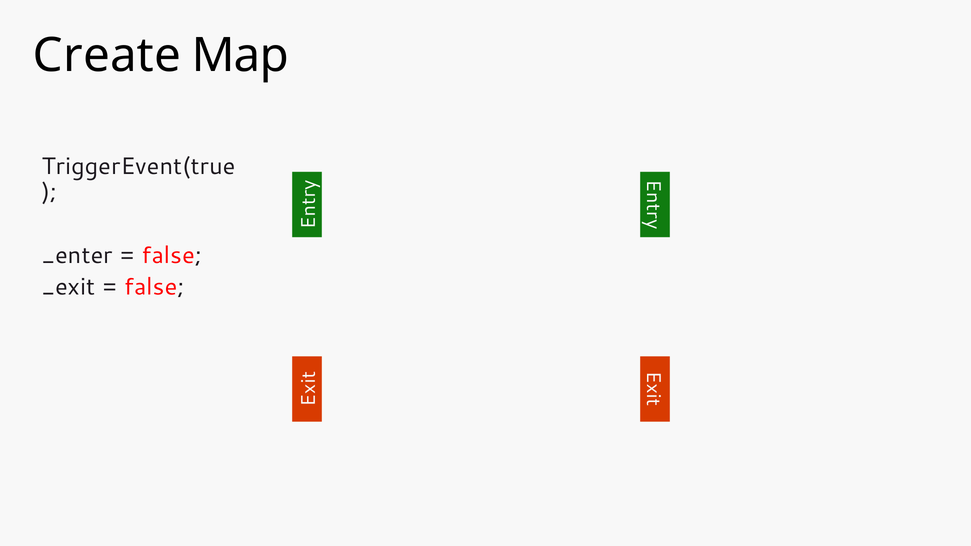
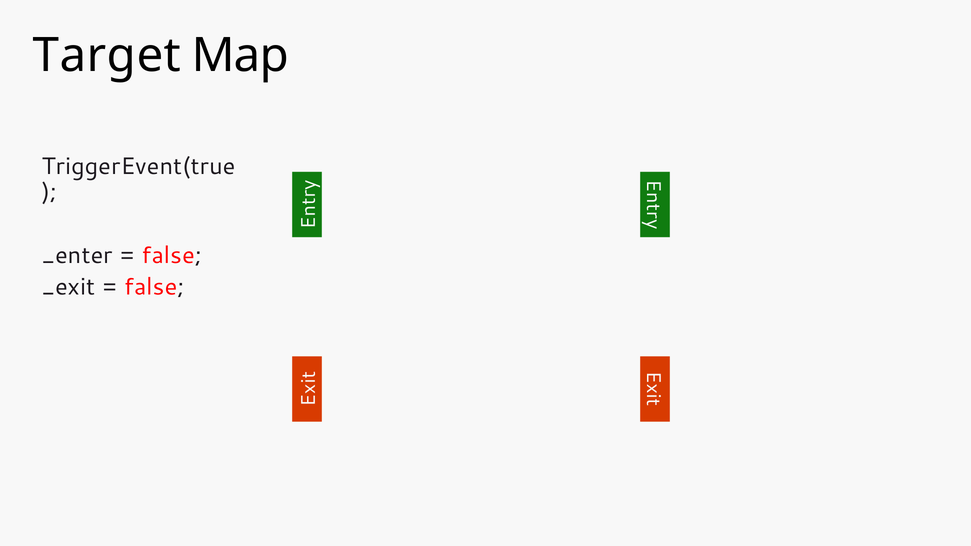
Create: Create -> Target
